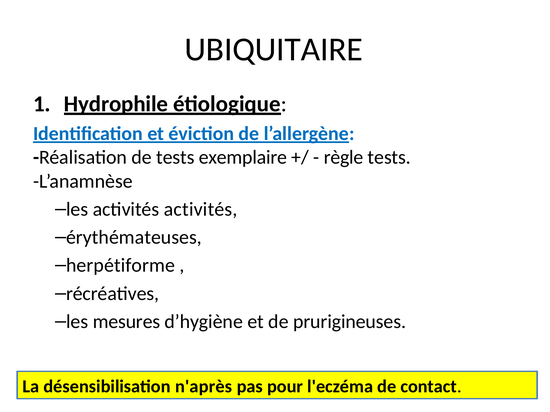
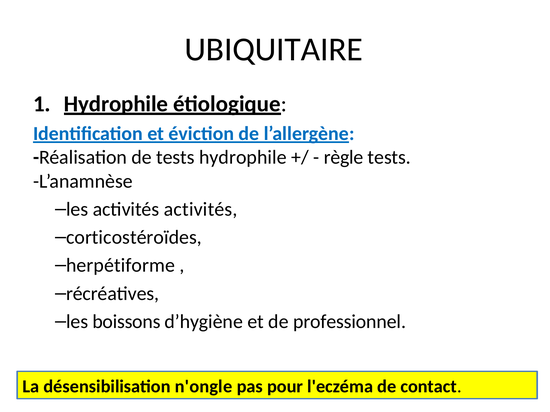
tests exemplaire: exemplaire -> hydrophile
érythémateuses: érythémateuses -> corticostéroïdes
mesures: mesures -> boissons
prurigineuses: prurigineuses -> professionnel
n'après: n'après -> n'ongle
